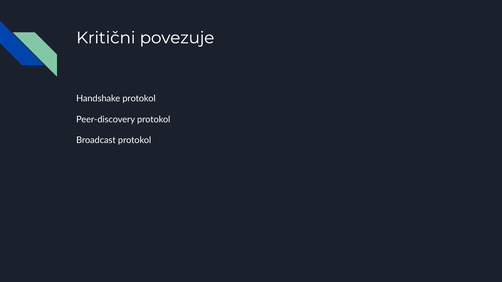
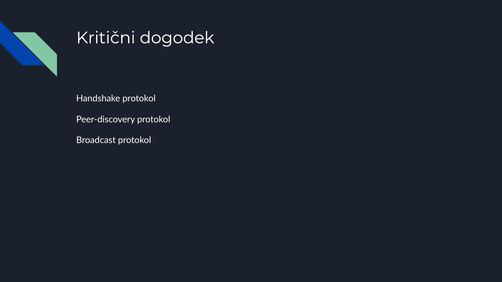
povezuje: povezuje -> dogodek
